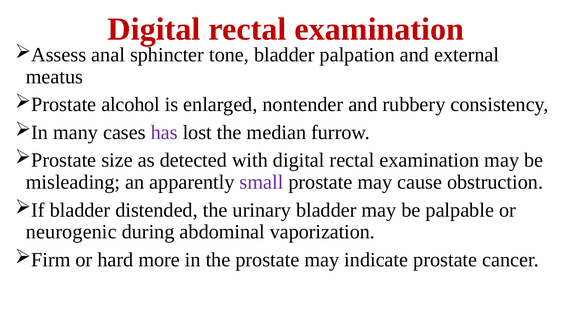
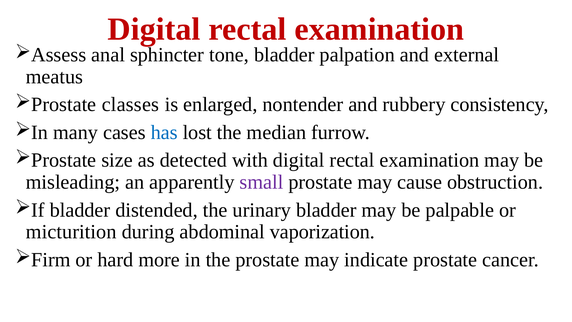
alcohol: alcohol -> classes
has colour: purple -> blue
neurogenic: neurogenic -> micturition
